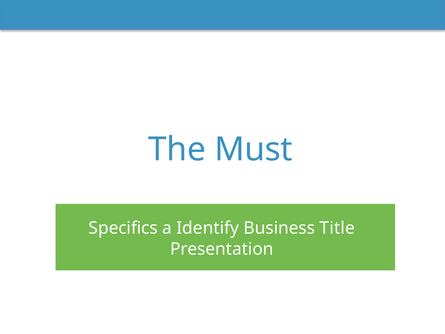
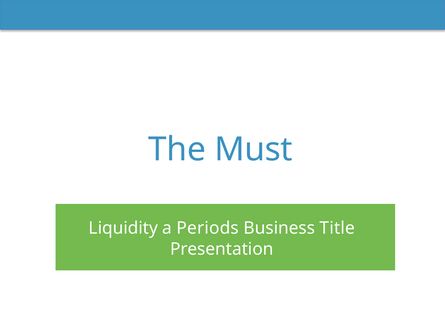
Specifics: Specifics -> Liquidity
Identify: Identify -> Periods
